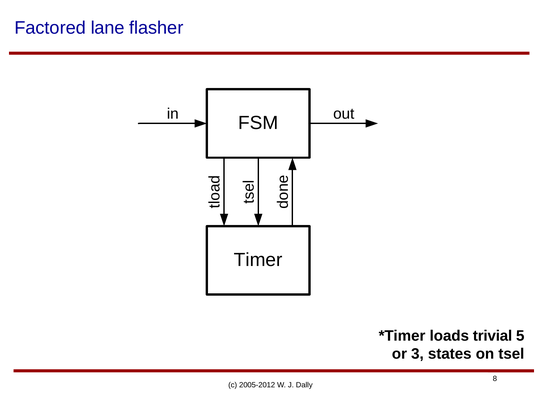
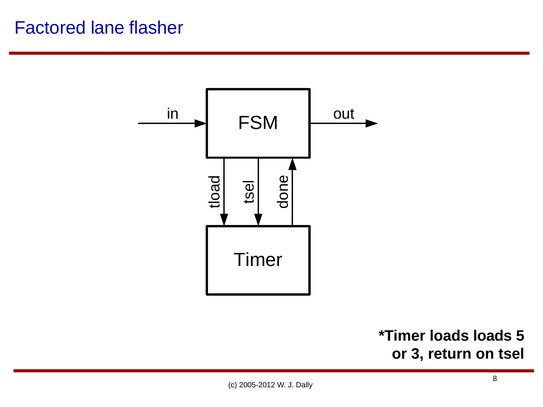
loads trivial: trivial -> loads
states: states -> return
